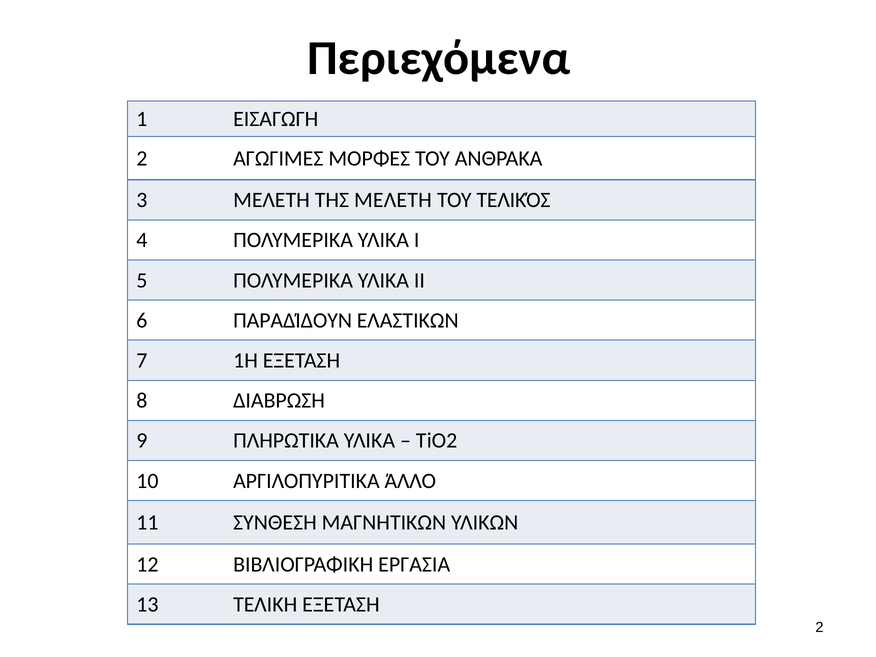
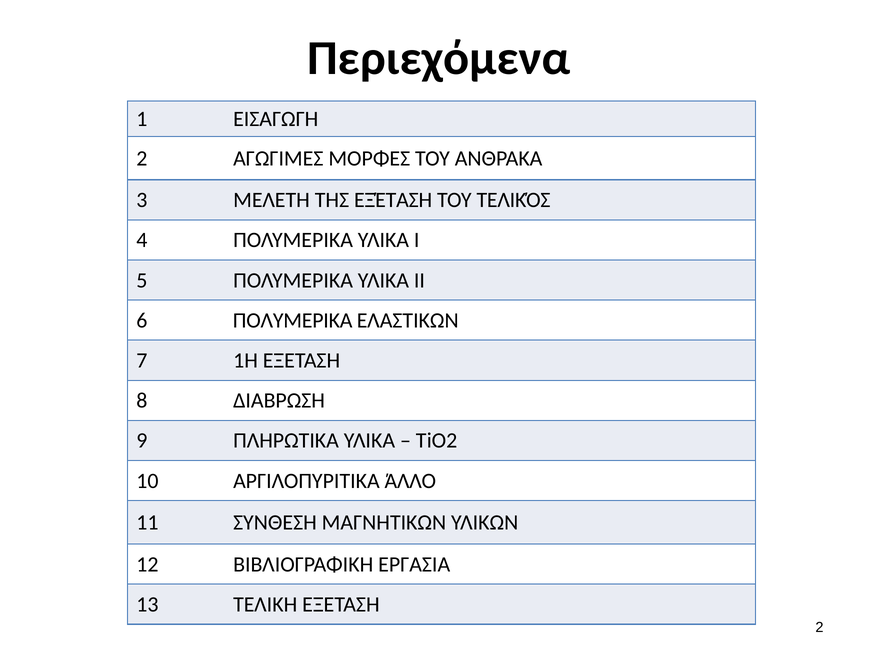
ΤΗΣ ΜΕΛΕΤΗ: ΜΕΛΕΤΗ -> ΕΞΈΤΑΣΗ
6 ΠΑΡΑΔΊΔΟΥΝ: ΠΑΡΑΔΊΔΟΥΝ -> ΠΟΛΥΜΕΡΙΚΑ
